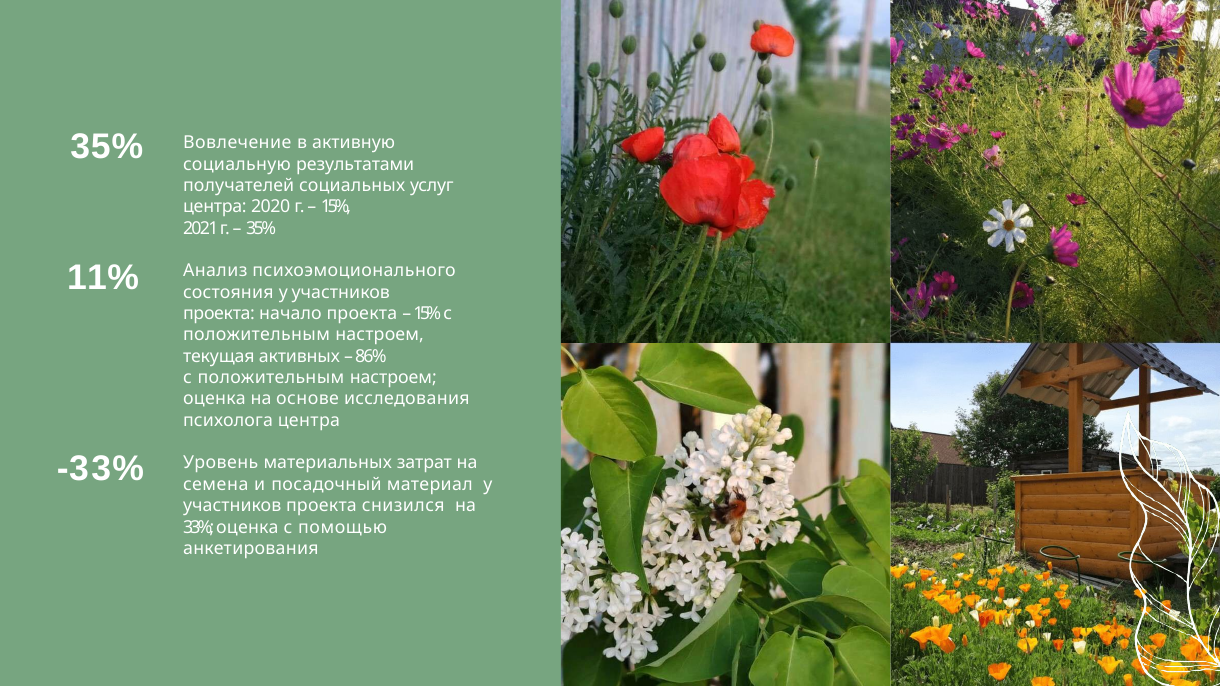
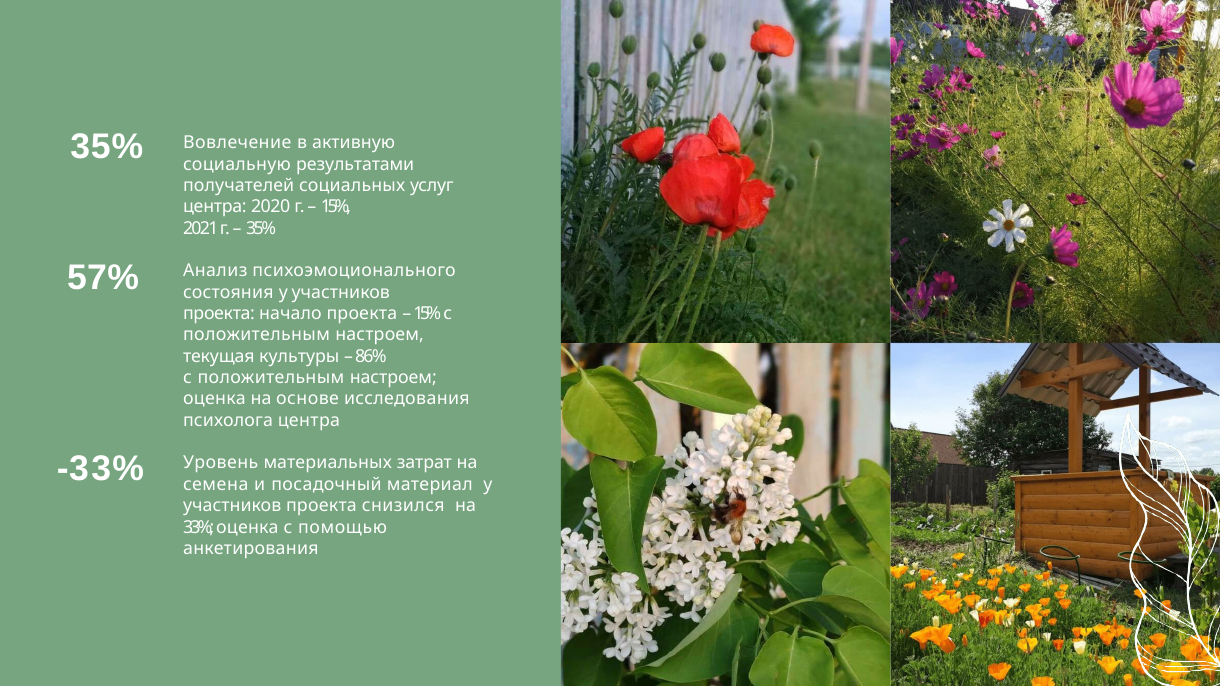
11%: 11% -> 57%
активных: активных -> культуры
